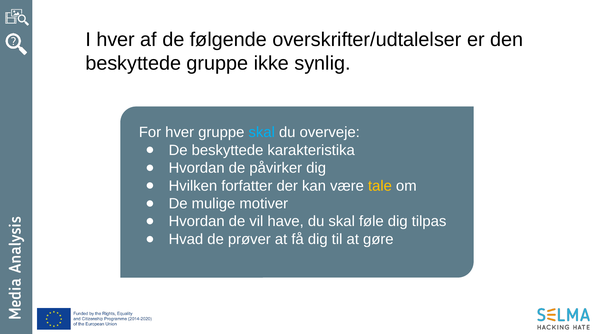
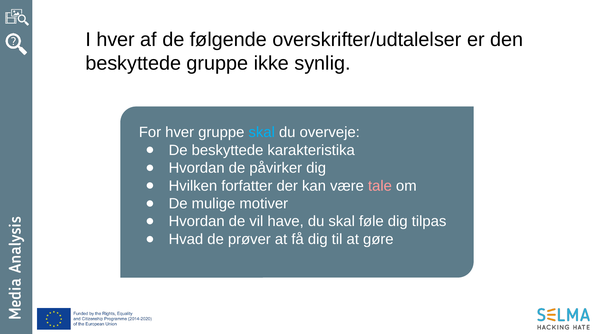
tale colour: yellow -> pink
